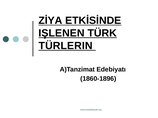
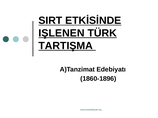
ZİYA: ZİYA -> SIRT
TÜRLERIN: TÜRLERIN -> TARTIŞMA
